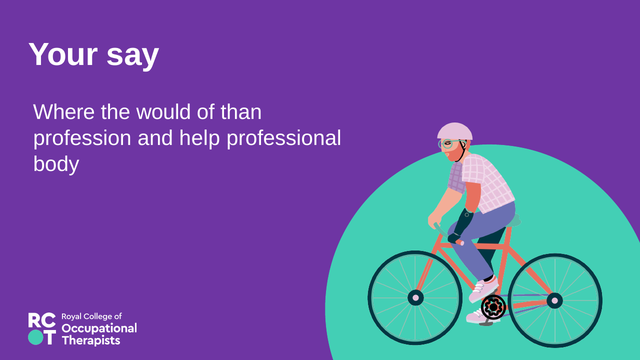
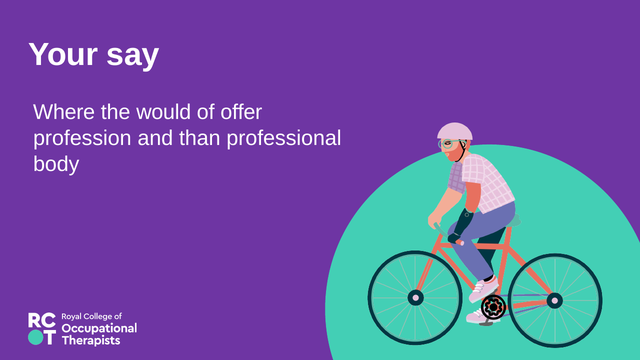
than: than -> offer
help: help -> than
